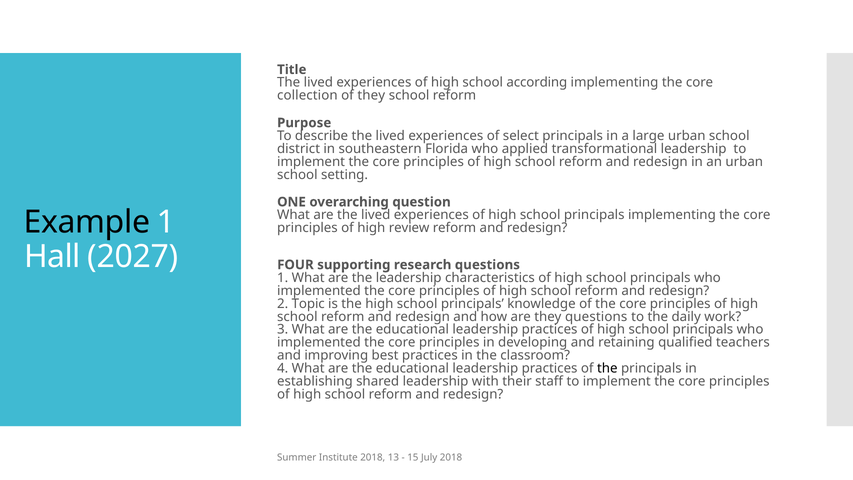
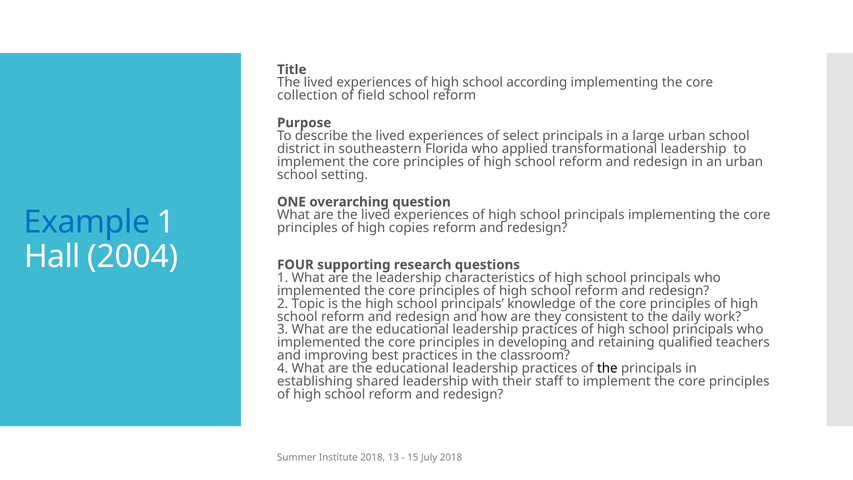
of they: they -> field
Example colour: black -> blue
review: review -> copies
2027: 2027 -> 2004
they questions: questions -> consistent
